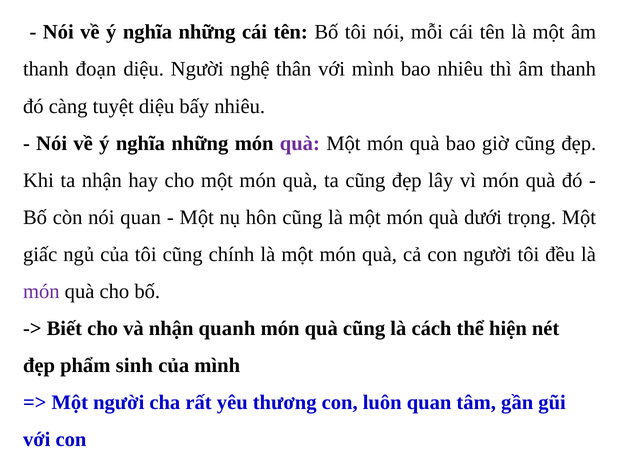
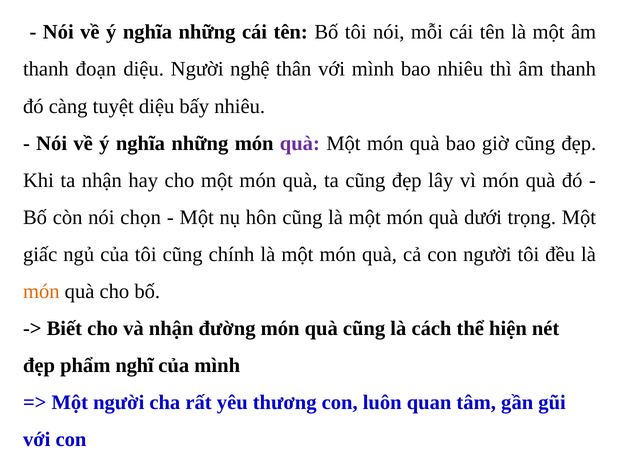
nói quan: quan -> chọn
món at (41, 291) colour: purple -> orange
quanh: quanh -> đường
sinh: sinh -> nghĩ
